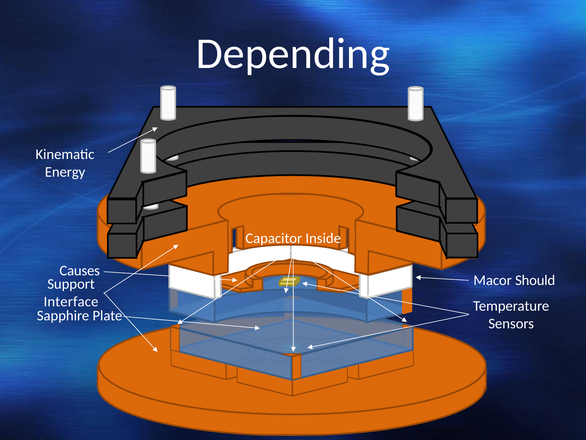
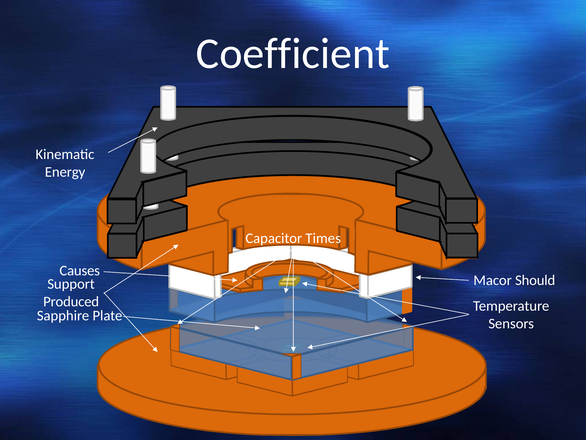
Depending: Depending -> Coefficient
Inside: Inside -> Times
Interface: Interface -> Produced
